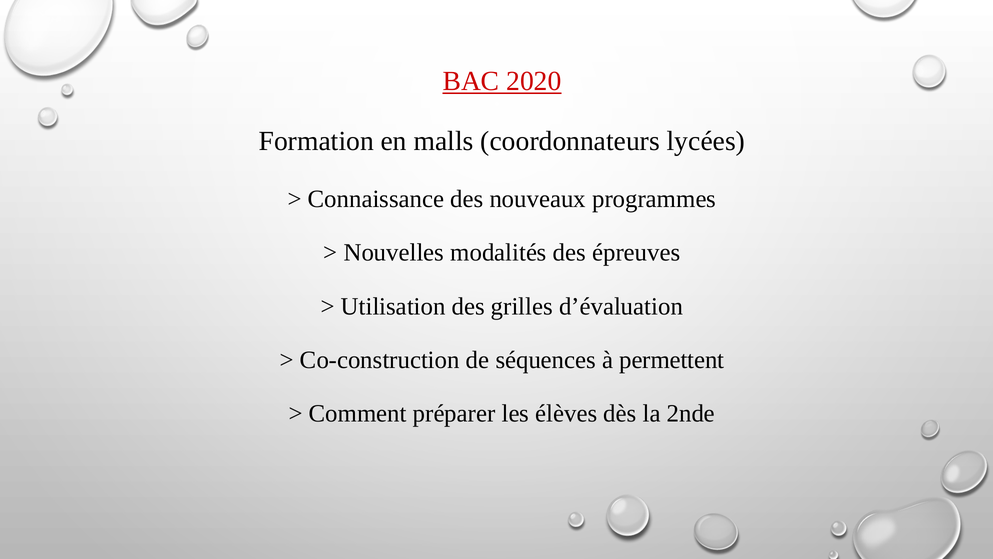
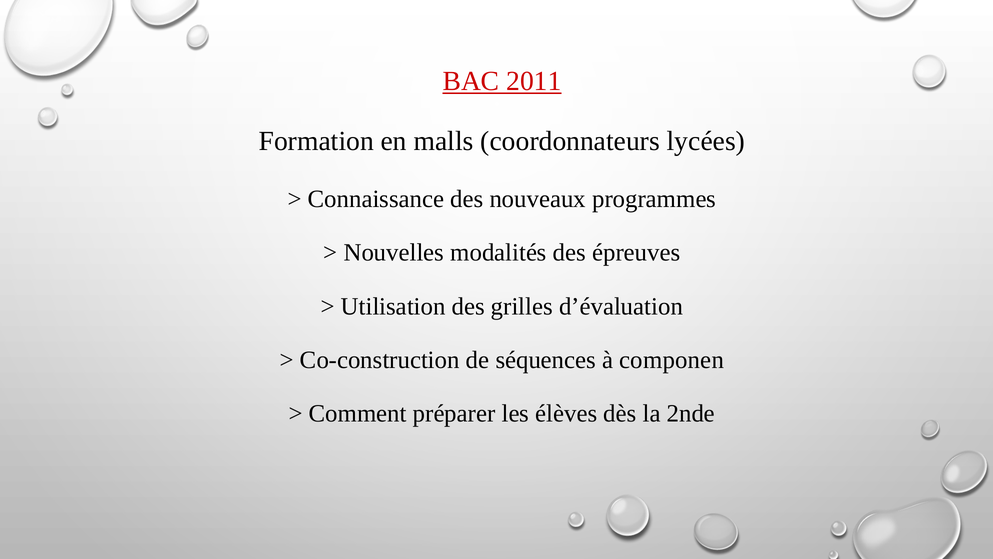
2020: 2020 -> 2011
permettent: permettent -> componen
